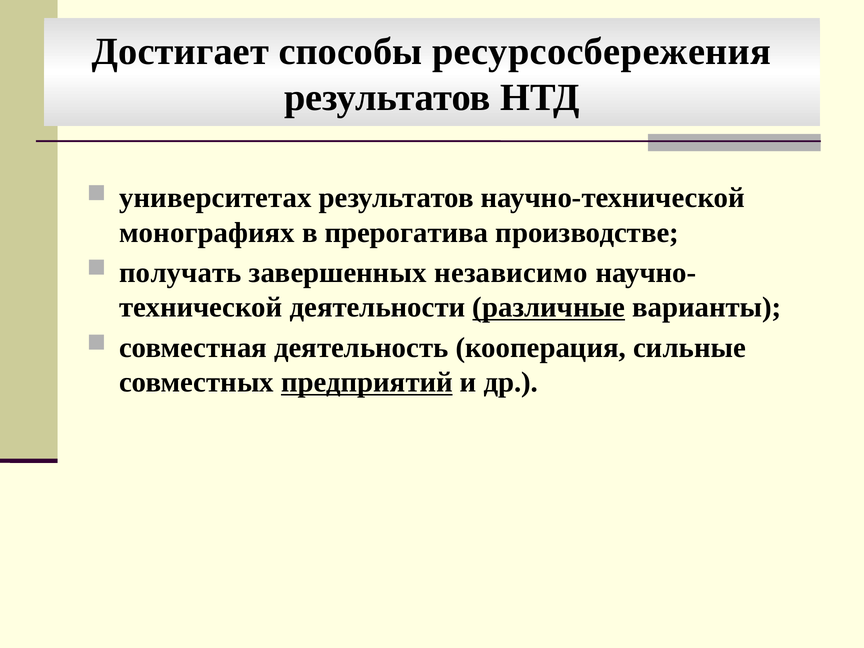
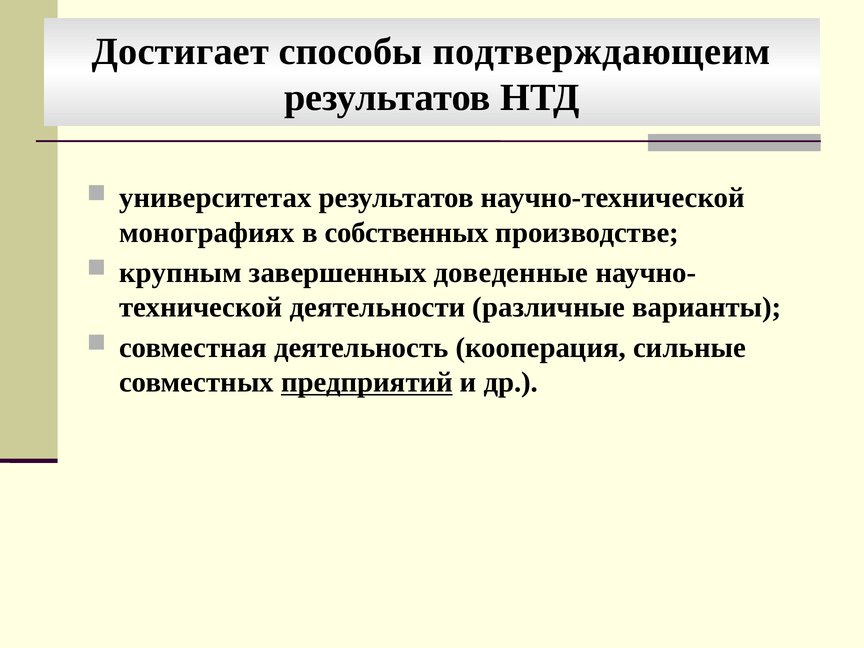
ресурсосбережения: ресурсосбережения -> подтверждающеим
прерогатива: прерогатива -> собственных
получать: получать -> крупным
независимо: независимо -> доведенные
различные underline: present -> none
